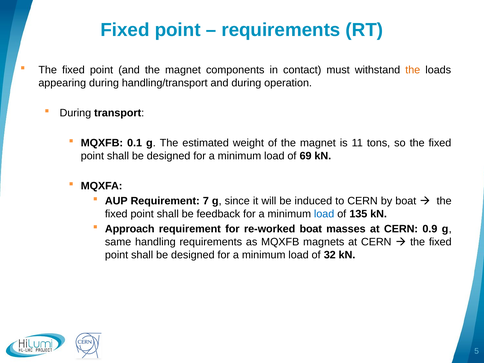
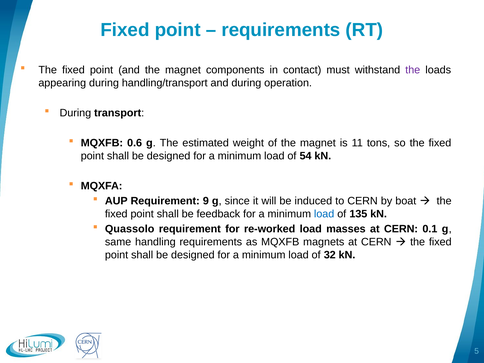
the at (413, 70) colour: orange -> purple
0.1: 0.1 -> 0.6
69: 69 -> 54
7: 7 -> 9
Approach: Approach -> Quassolo
re-worked boat: boat -> load
0.9: 0.9 -> 0.1
